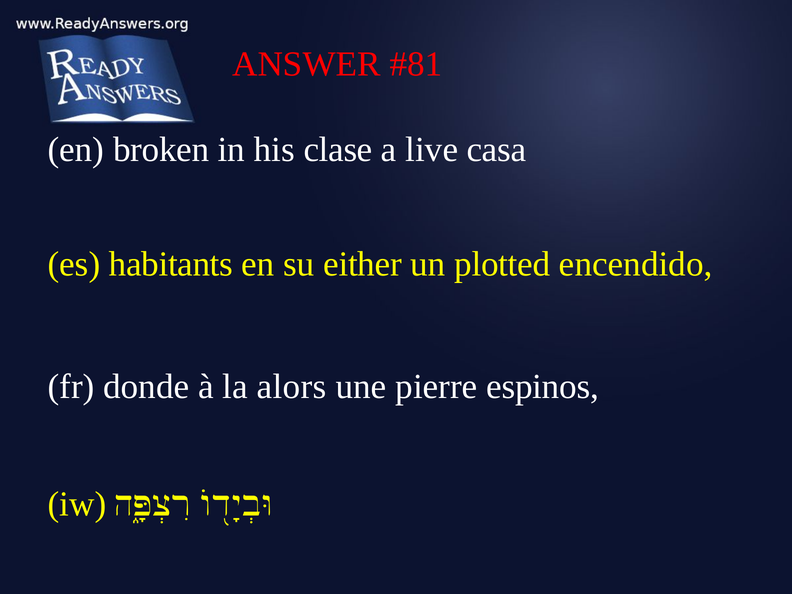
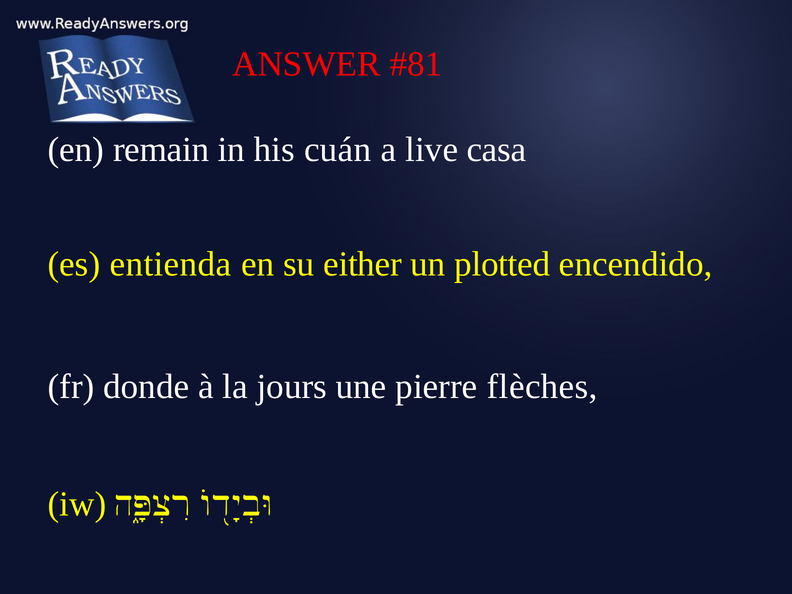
broken: broken -> remain
clase: clase -> cuán
habitants: habitants -> entienda
alors: alors -> jours
espinos: espinos -> flèches
